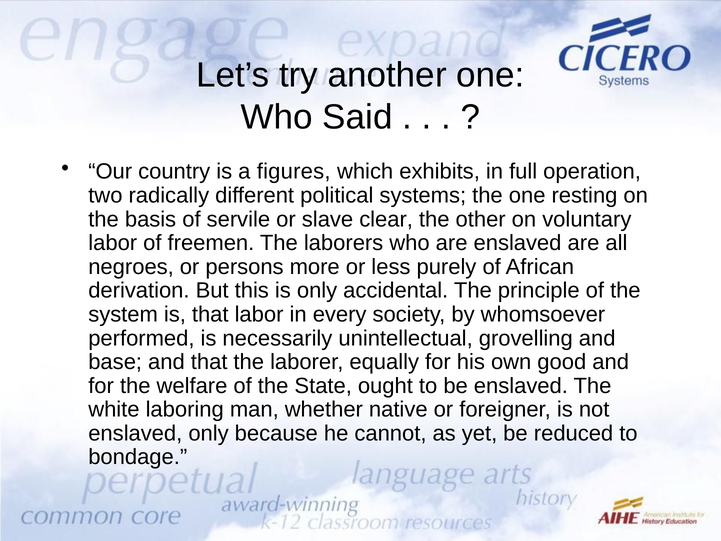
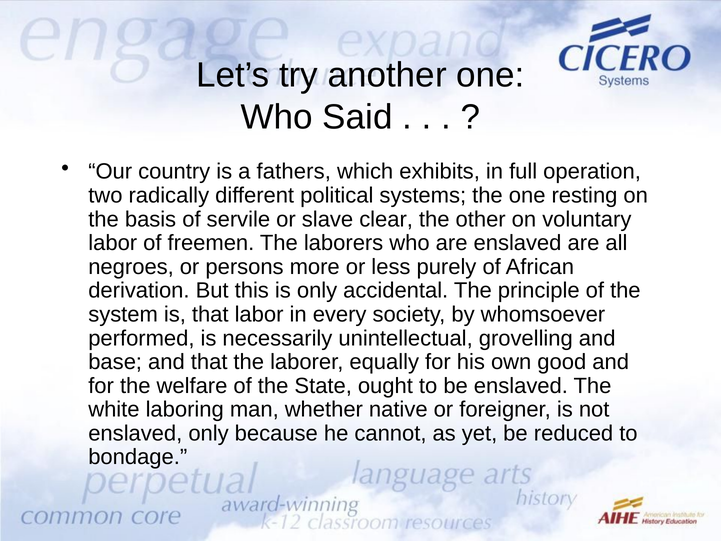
figures: figures -> fathers
